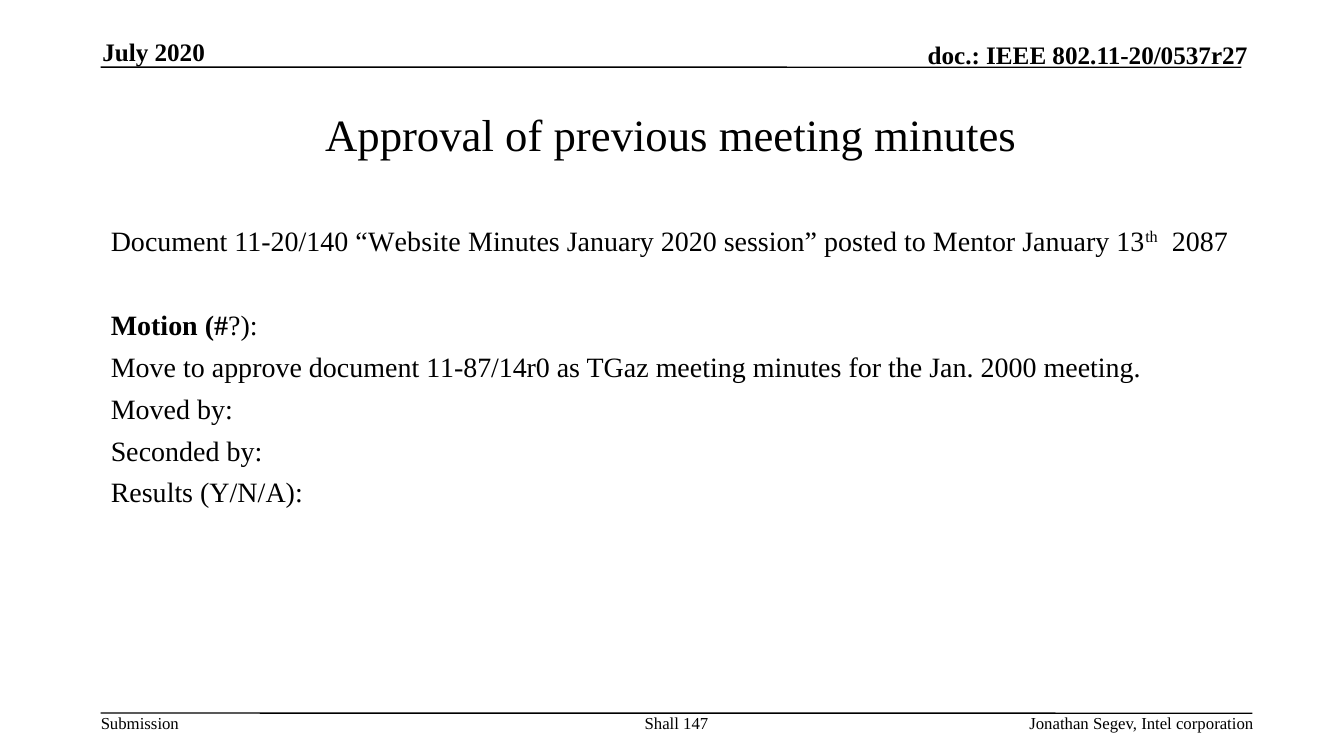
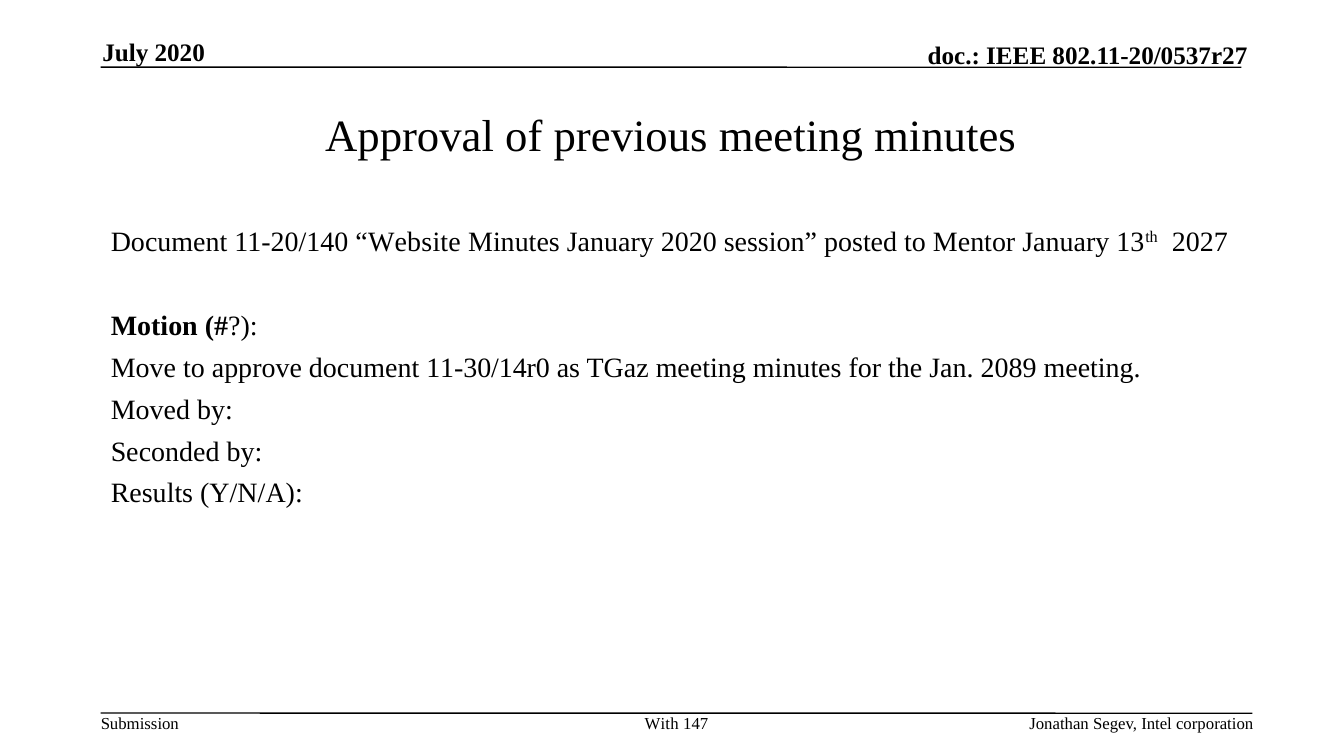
2087: 2087 -> 2027
11-87/14r0: 11-87/14r0 -> 11-30/14r0
2000: 2000 -> 2089
Shall: Shall -> With
